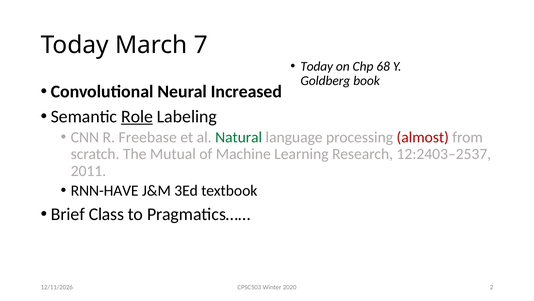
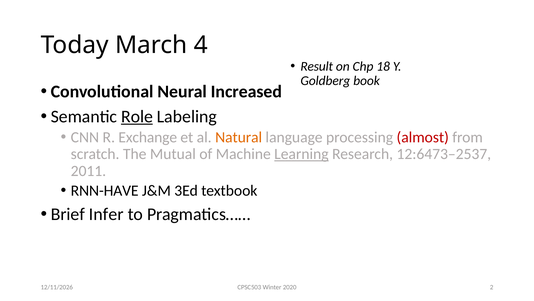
7: 7 -> 4
Today at (317, 66): Today -> Result
68: 68 -> 18
Freebase: Freebase -> Exchange
Natural colour: green -> orange
Learning underline: none -> present
12:2403–2537: 12:2403–2537 -> 12:6473–2537
Class: Class -> Infer
